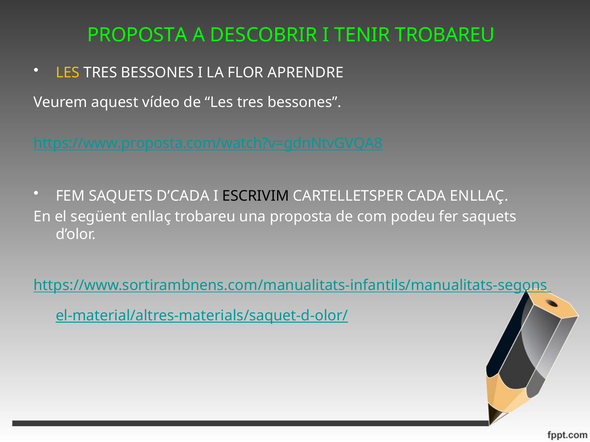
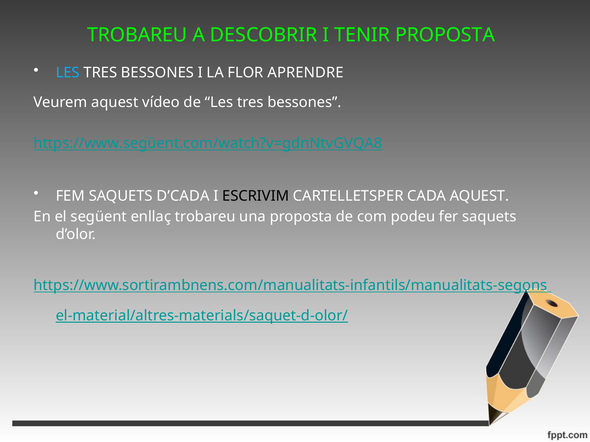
PROPOSTA at (137, 35): PROPOSTA -> TROBAREU
TENIR TROBAREU: TROBAREU -> PROPOSTA
LES at (68, 73) colour: yellow -> light blue
https://www.proposta.com/watch?v=gdnNtvGVQA8: https://www.proposta.com/watch?v=gdnNtvGVQA8 -> https://www.següent.com/watch?v=gdnNtvGVQA8
CADA ENLLAÇ: ENLLAÇ -> AQUEST
